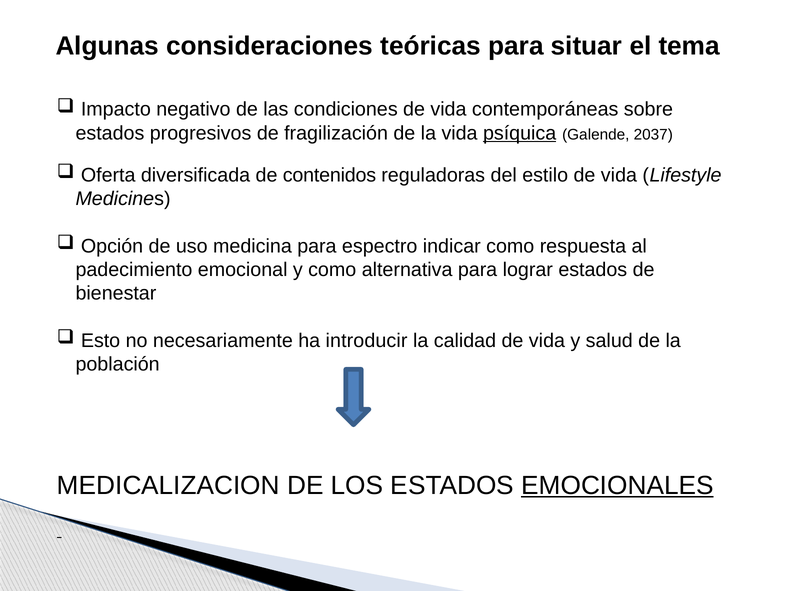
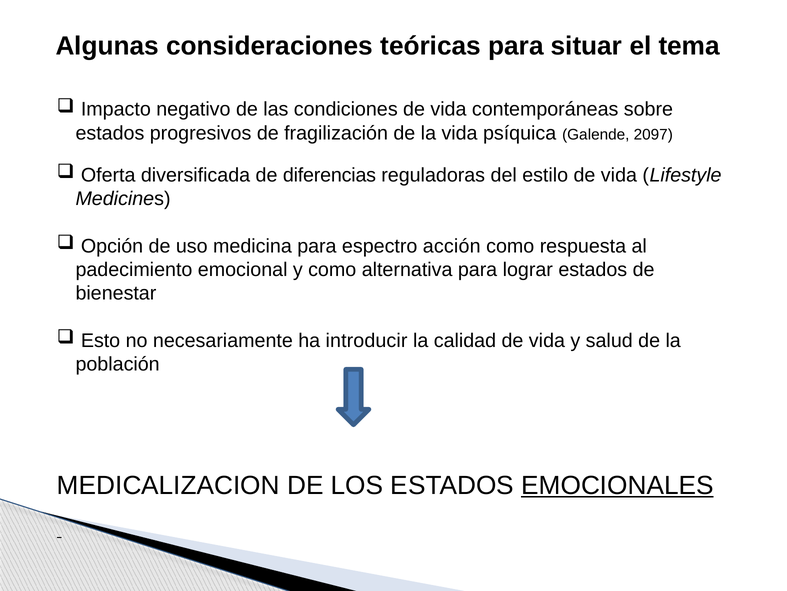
psíquica underline: present -> none
2037: 2037 -> 2097
contenidos: contenidos -> diferencias
indicar: indicar -> acción
